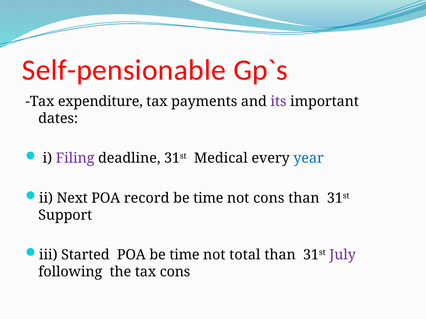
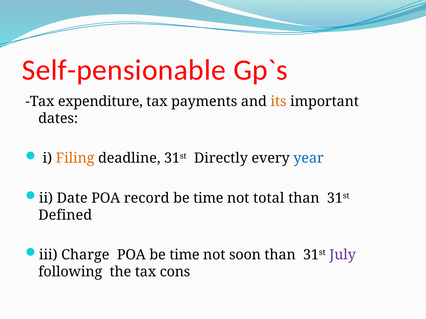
its colour: purple -> orange
Filing colour: purple -> orange
Medical: Medical -> Directly
Next: Next -> Date
not cons: cons -> total
Support: Support -> Defined
Started: Started -> Charge
total: total -> soon
